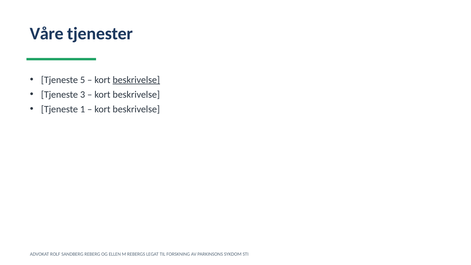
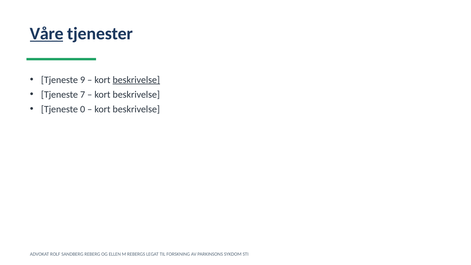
Våre underline: none -> present
5: 5 -> 9
3: 3 -> 7
1: 1 -> 0
